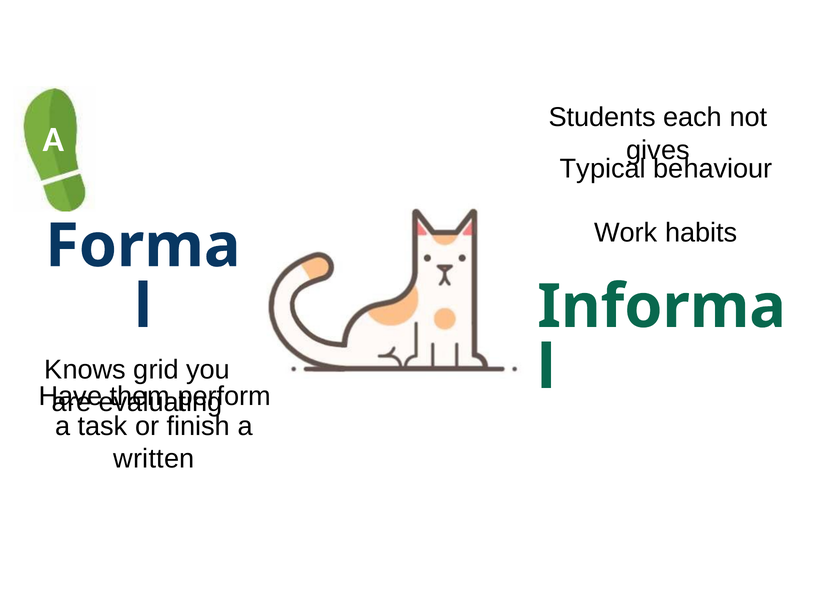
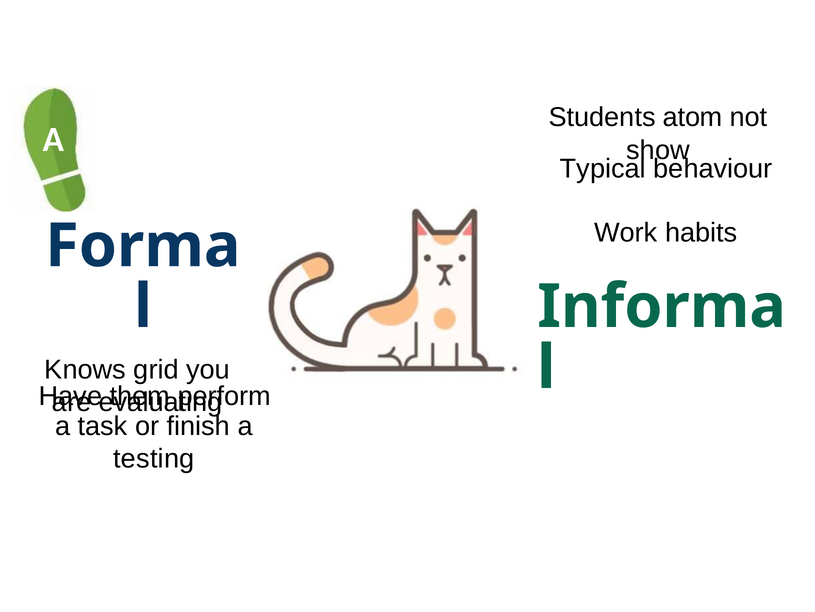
each: each -> atom
gives: gives -> show
written: written -> testing
